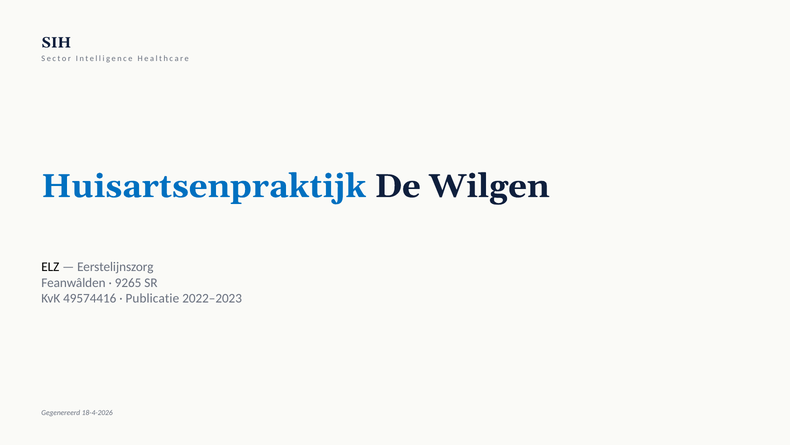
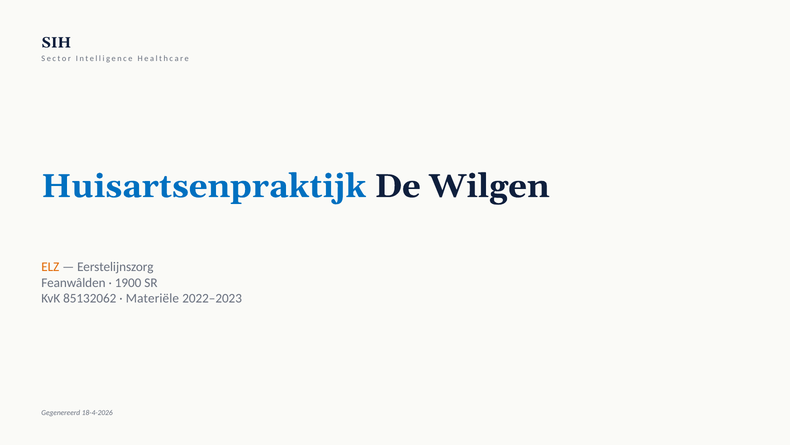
ELZ colour: black -> orange
9265: 9265 -> 1900
49574416: 49574416 -> 85132062
Publicatie: Publicatie -> Materiële
